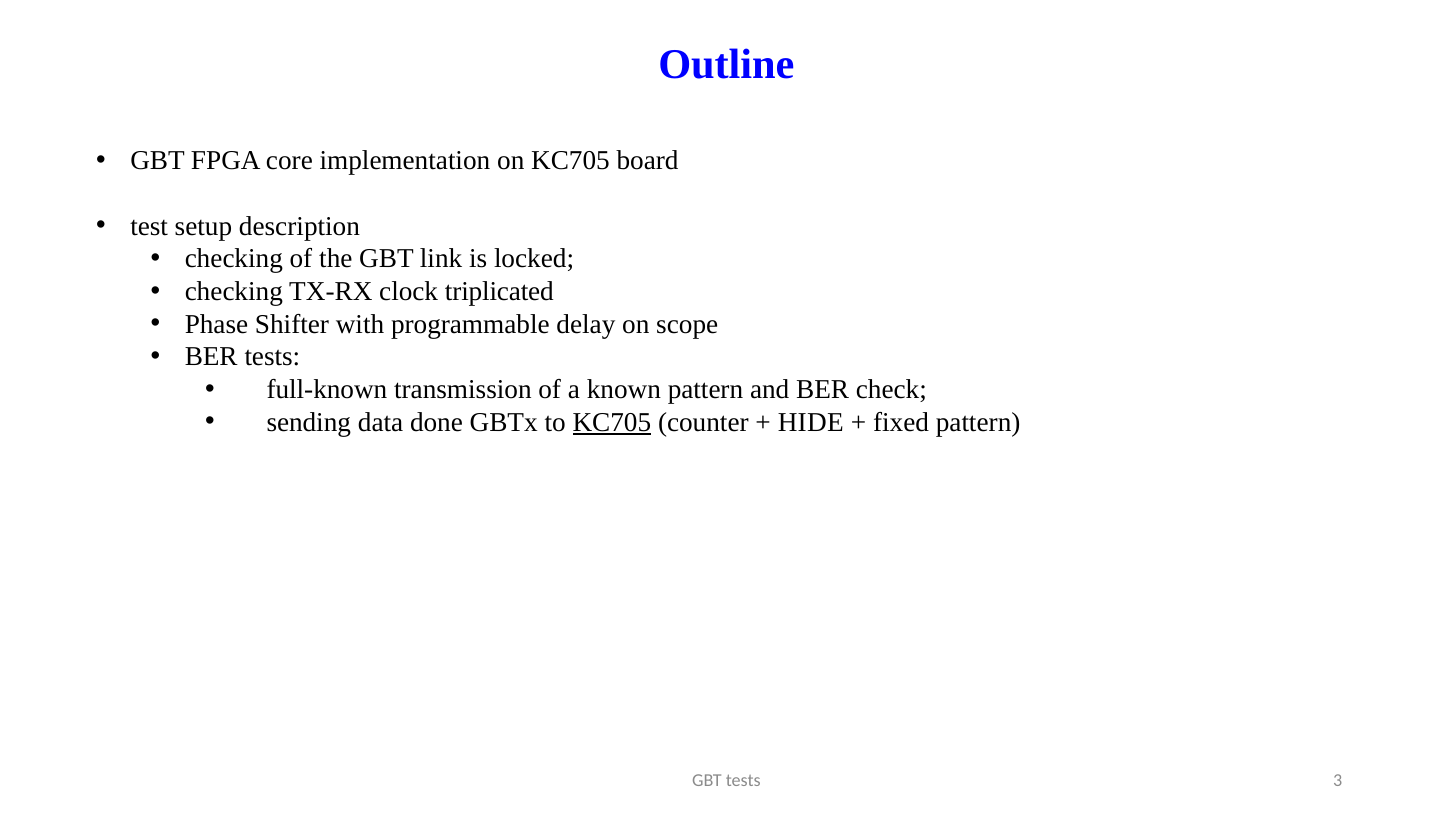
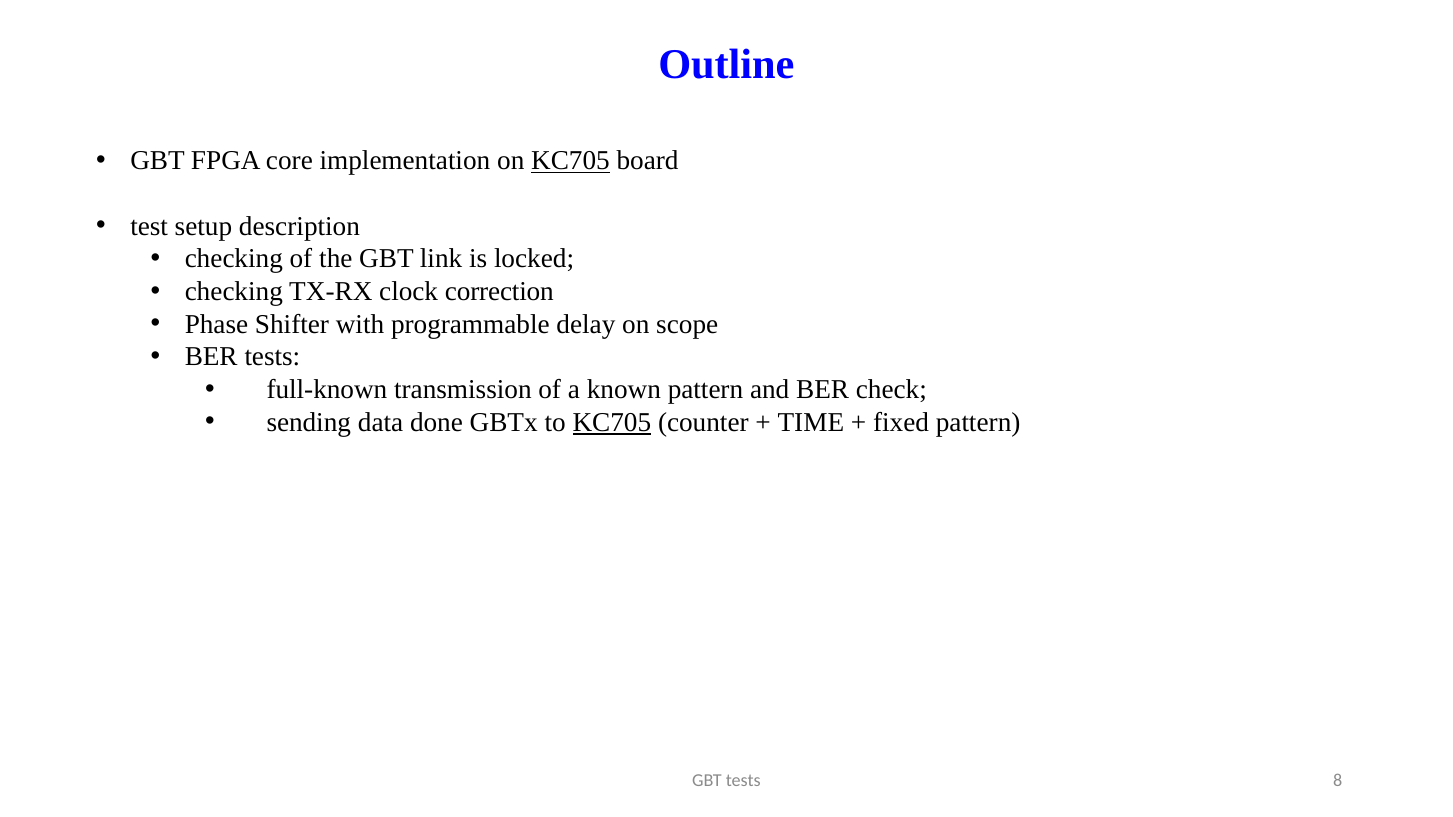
KC705 at (570, 161) underline: none -> present
triplicated: triplicated -> correction
HIDE: HIDE -> TIME
3: 3 -> 8
